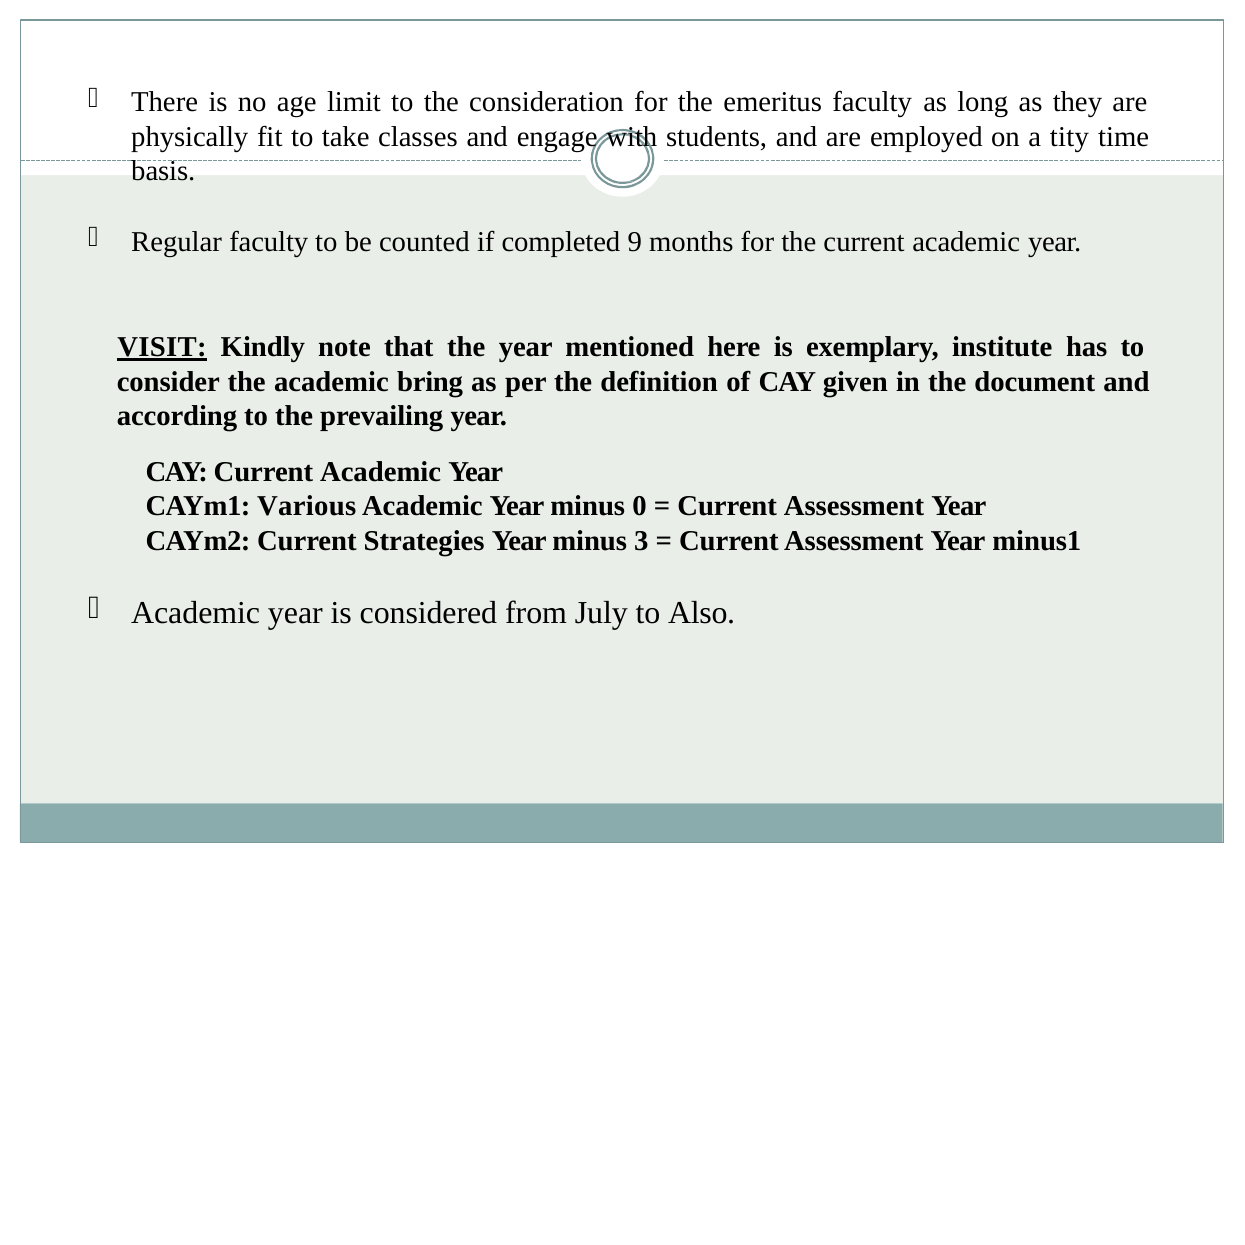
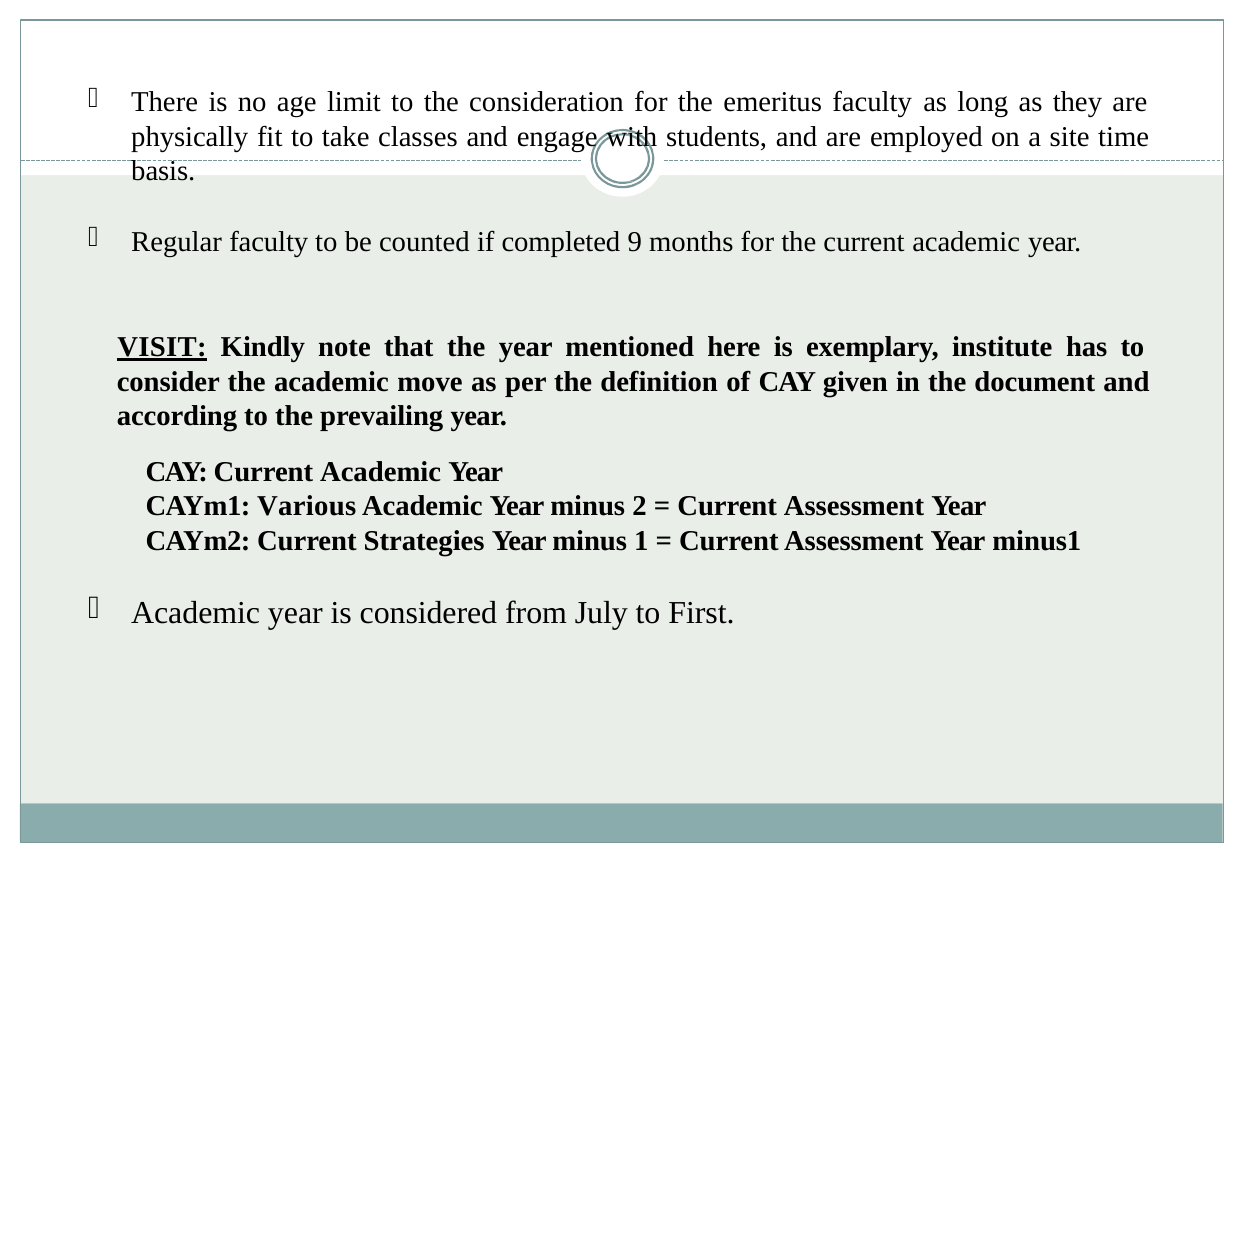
tity: tity -> site
bring: bring -> move
0: 0 -> 2
3: 3 -> 1
Also: Also -> First
